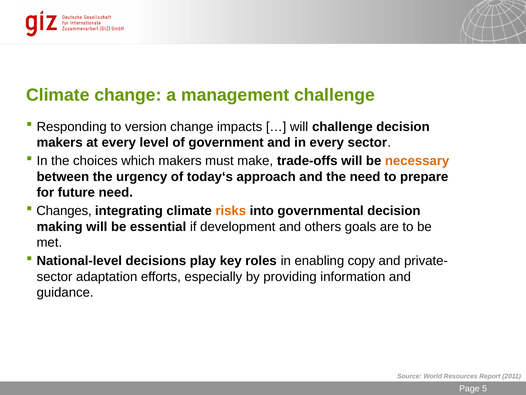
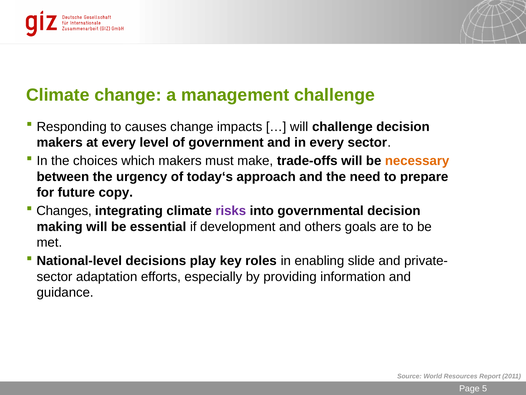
version: version -> causes
future need: need -> copy
risks colour: orange -> purple
copy: copy -> slide
